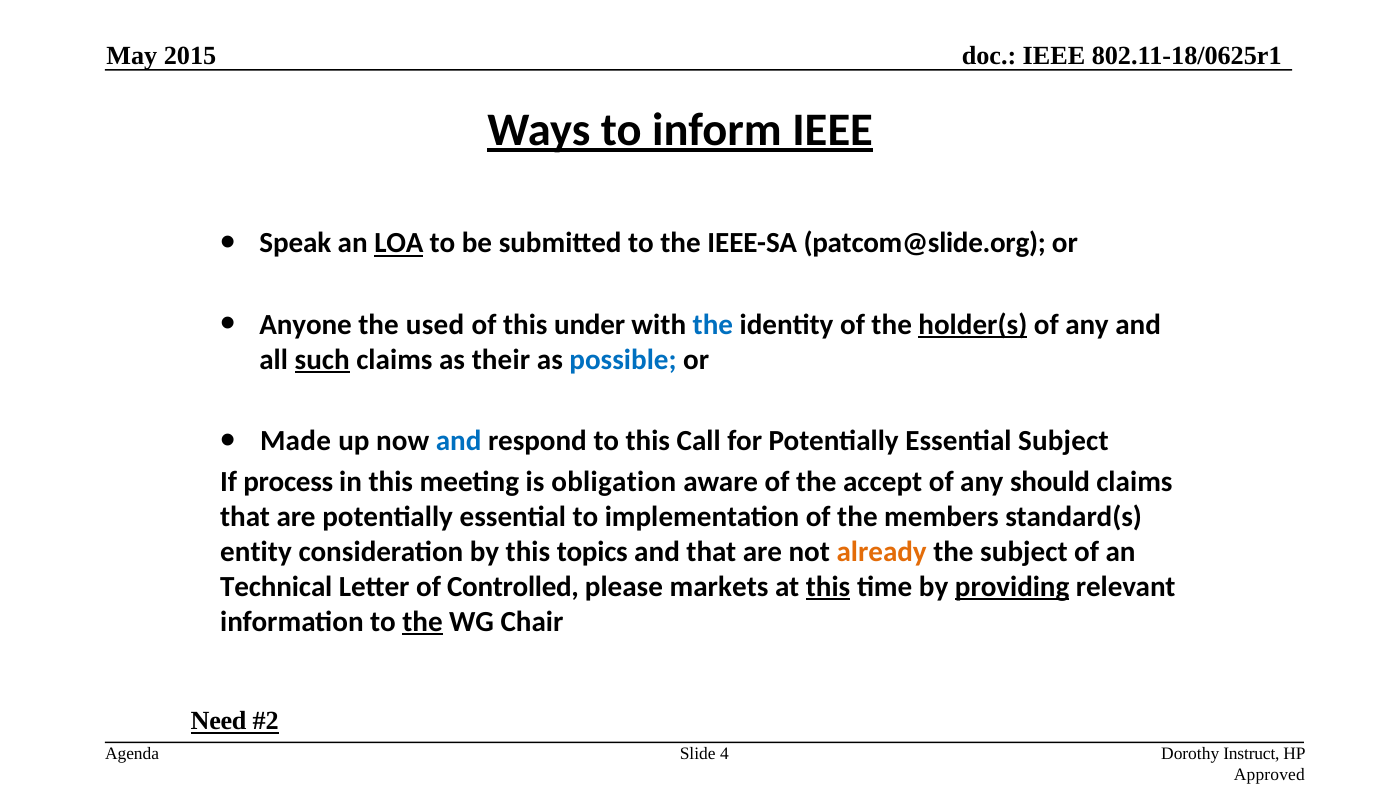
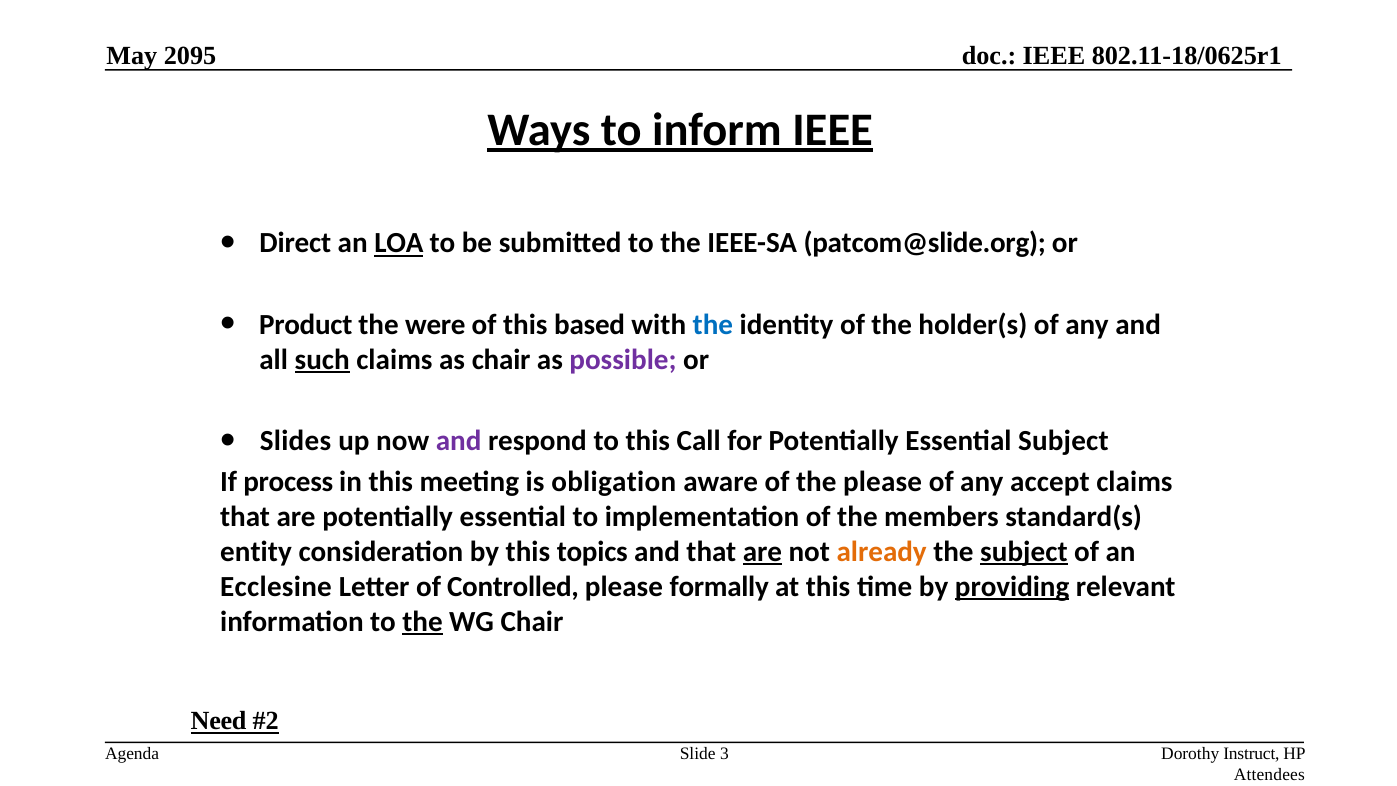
2015: 2015 -> 2095
Speak: Speak -> Direct
Anyone: Anyone -> Product
used: used -> were
under: under -> based
holder(s underline: present -> none
as their: their -> chair
possible colour: blue -> purple
Made: Made -> Slides
and at (459, 441) colour: blue -> purple
the accept: accept -> please
should: should -> accept
are at (762, 552) underline: none -> present
subject at (1024, 552) underline: none -> present
Technical: Technical -> Ecclesine
markets: markets -> formally
this at (828, 587) underline: present -> none
4: 4 -> 3
Approved: Approved -> Attendees
